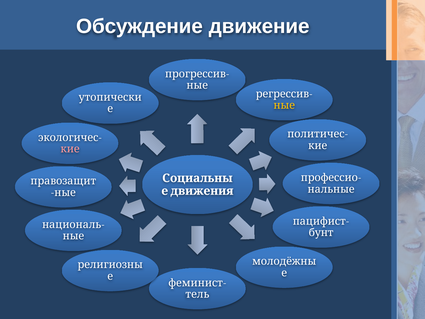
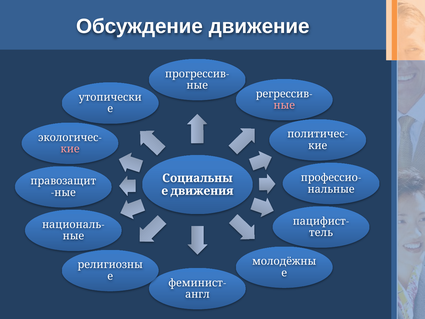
ные at (284, 105) colour: yellow -> pink
бунт: бунт -> тель
тель: тель -> англ
